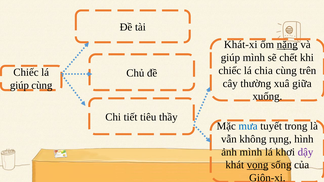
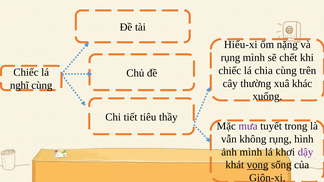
Khát-xi: Khát-xi -> Hiểu-xi
nặng underline: present -> none
giúp at (230, 58): giúp -> rụng
giữa: giữa -> khác
giúp at (19, 85): giúp -> nghĩ
mưa colour: blue -> purple
